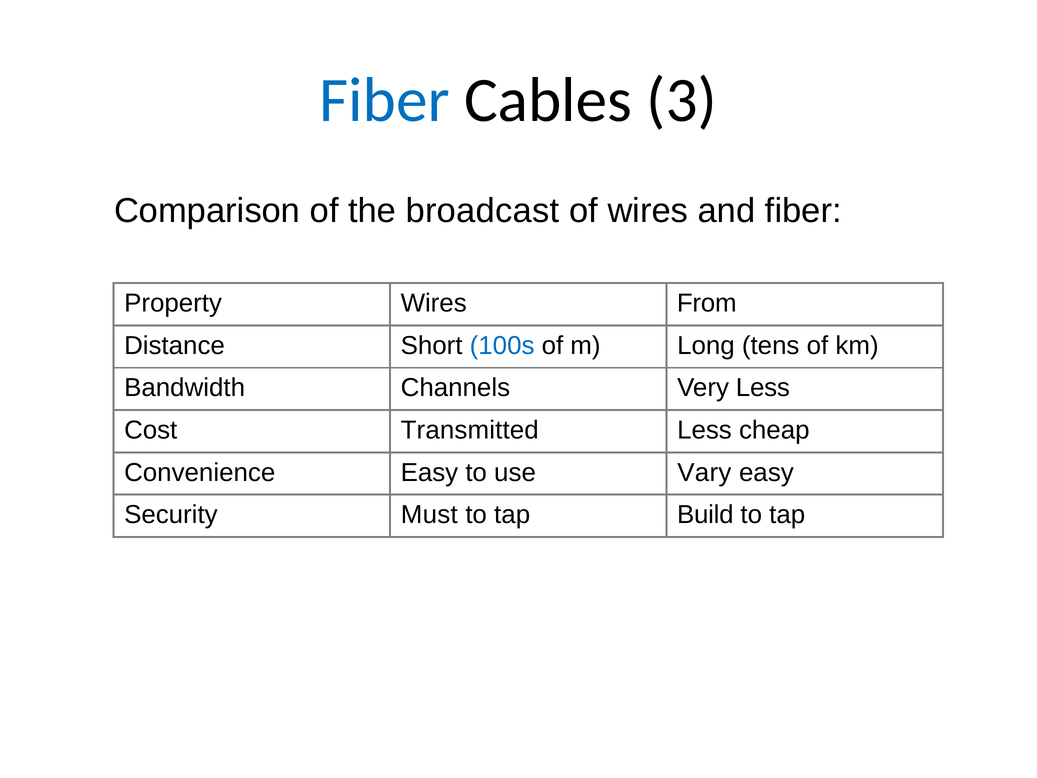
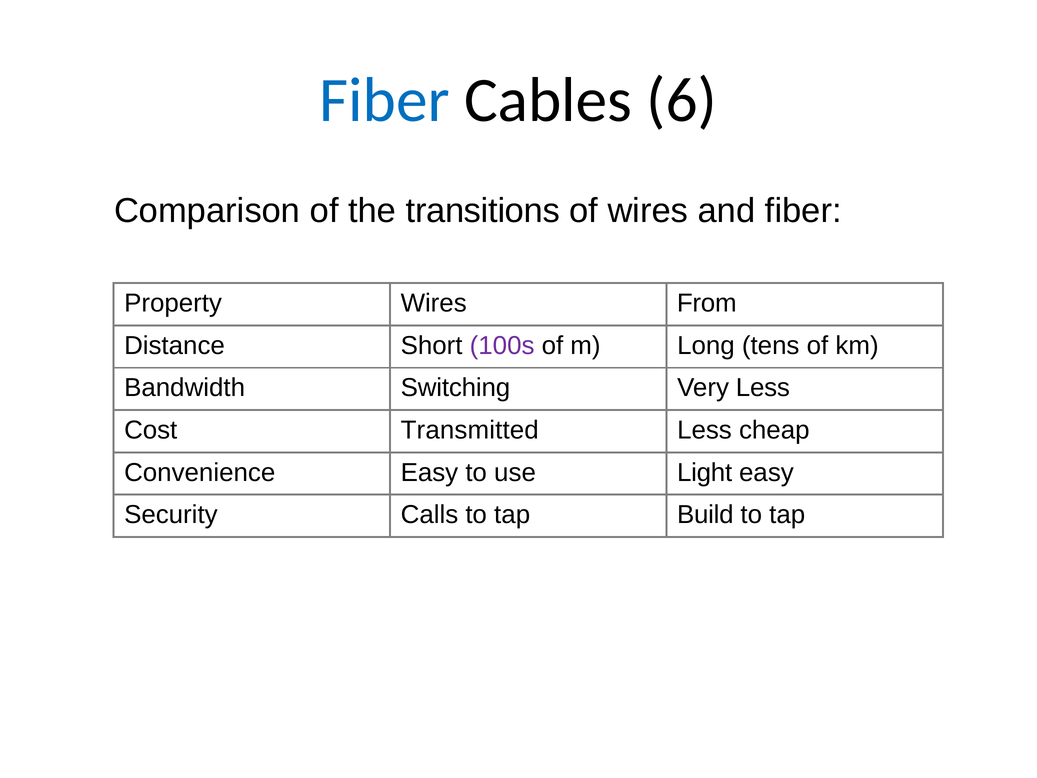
3: 3 -> 6
broadcast: broadcast -> transitions
100s colour: blue -> purple
Channels: Channels -> Switching
Vary: Vary -> Light
Must: Must -> Calls
